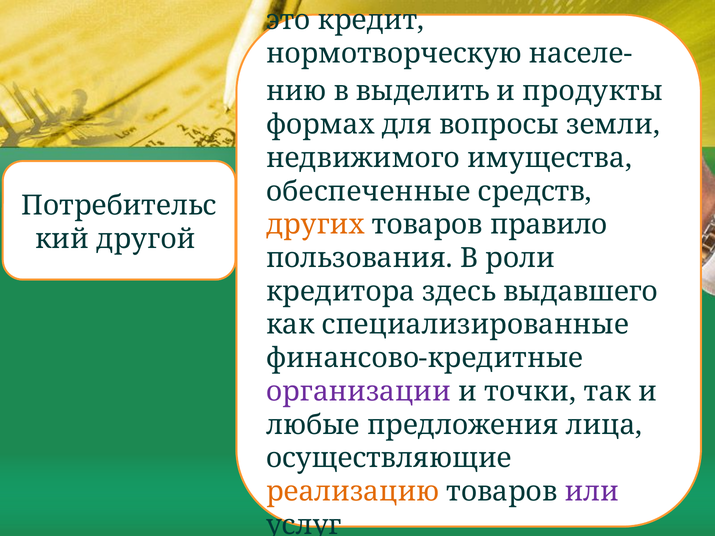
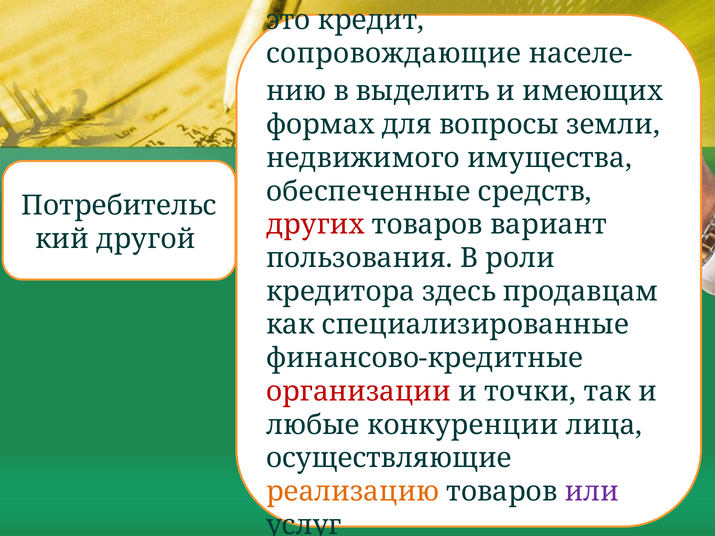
нормотворческую: нормотворческую -> сопровождающие
продукты: продукты -> имеющих
других colour: orange -> red
правило: правило -> вариант
выдавшего: выдавшего -> продавцам
организации colour: purple -> red
предложения: предложения -> конкуренции
